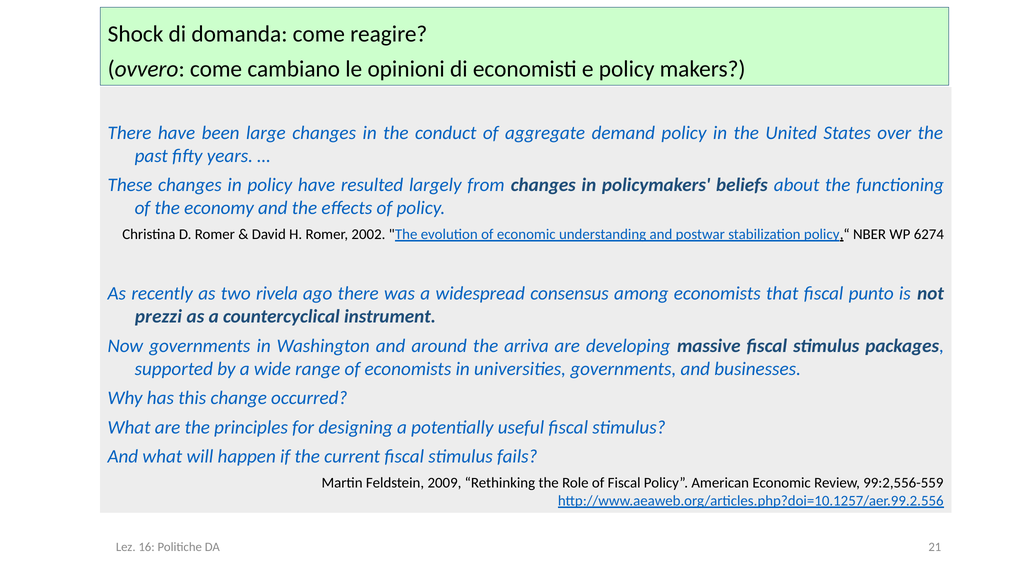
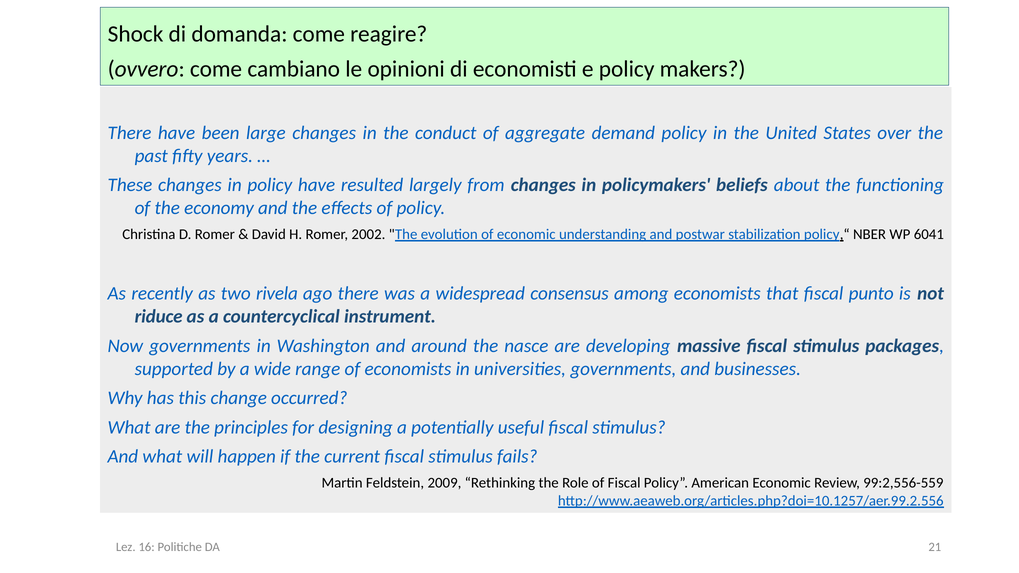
6274: 6274 -> 6041
prezzi: prezzi -> riduce
arriva: arriva -> nasce
